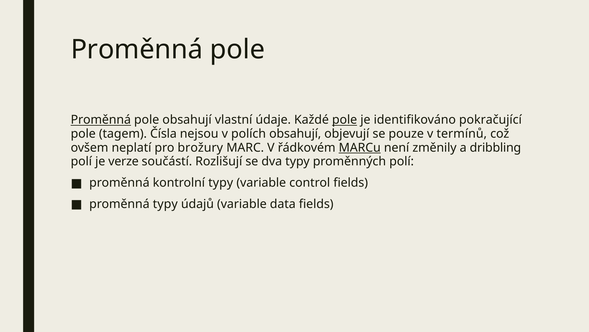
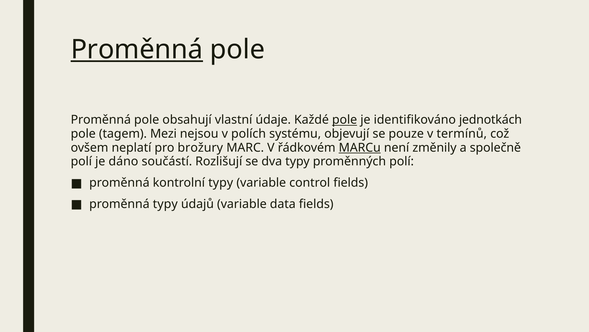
Proměnná at (137, 49) underline: none -> present
Proměnná at (101, 120) underline: present -> none
pokračující: pokračující -> jednotkách
Čísla: Čísla -> Mezi
polích obsahují: obsahují -> systému
dribbling: dribbling -> společně
verze: verze -> dáno
